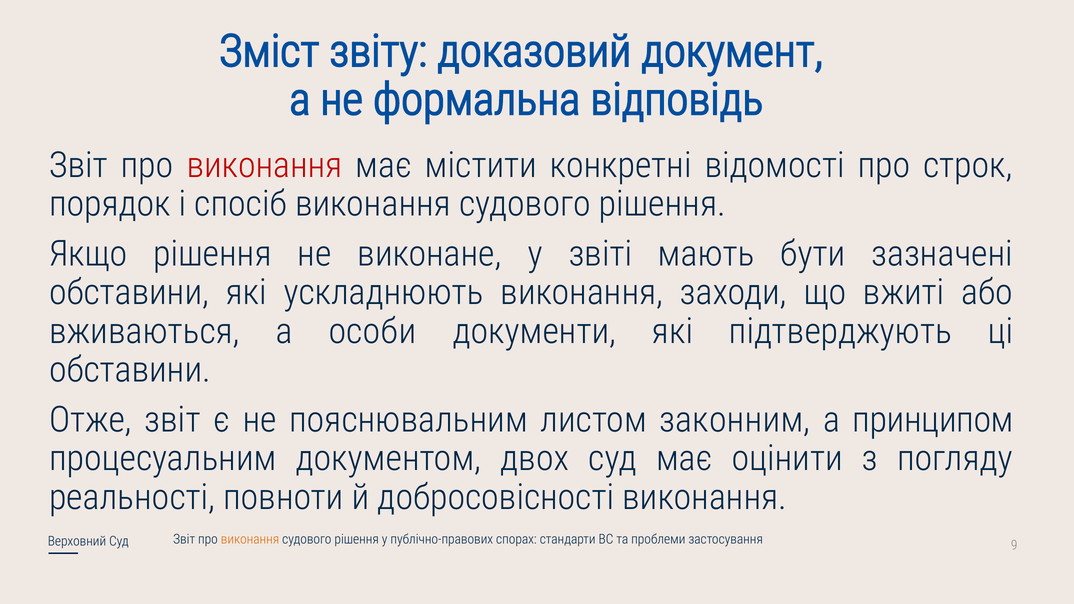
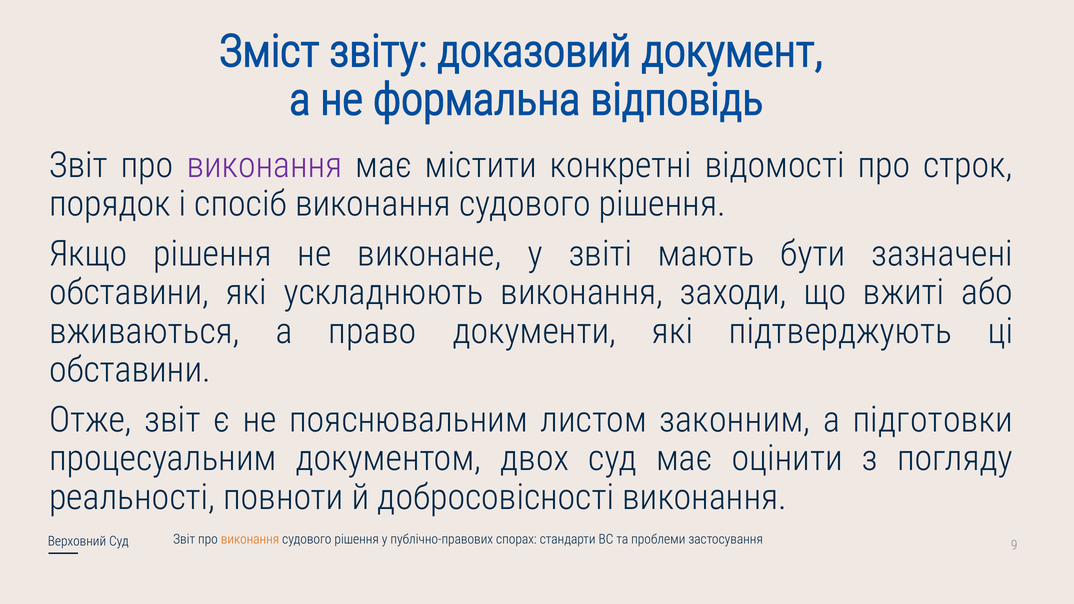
виконання at (264, 165) colour: red -> purple
особи: особи -> право
принципом: принципом -> підготовки
